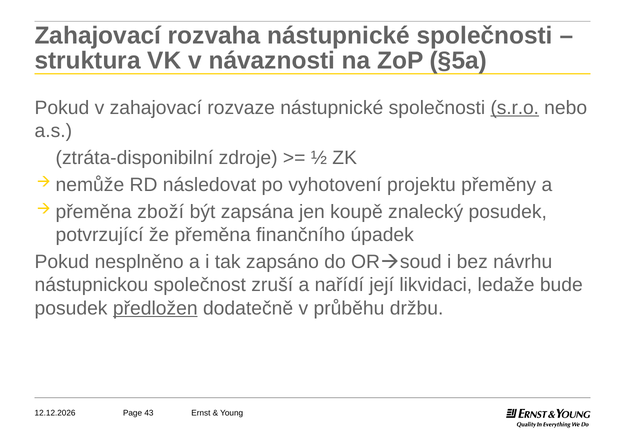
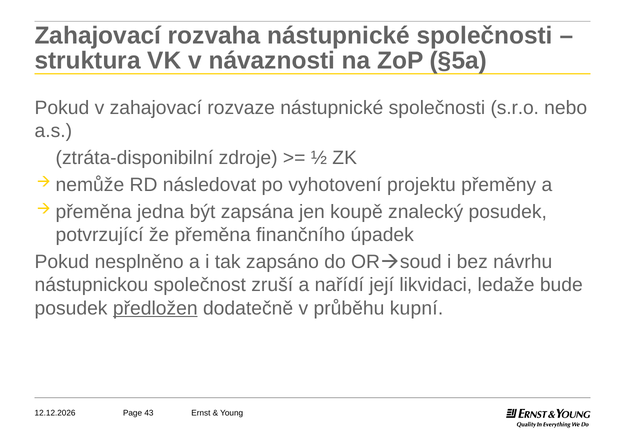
s.r.o underline: present -> none
zboží: zboží -> jedna
držbu: držbu -> kupní
